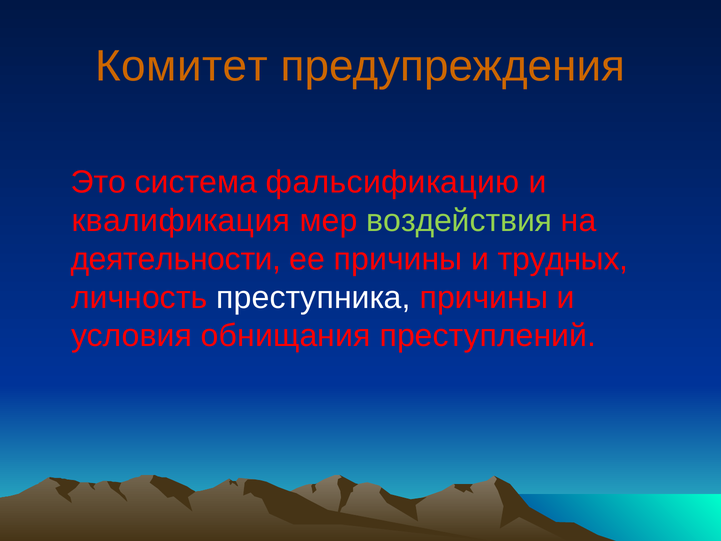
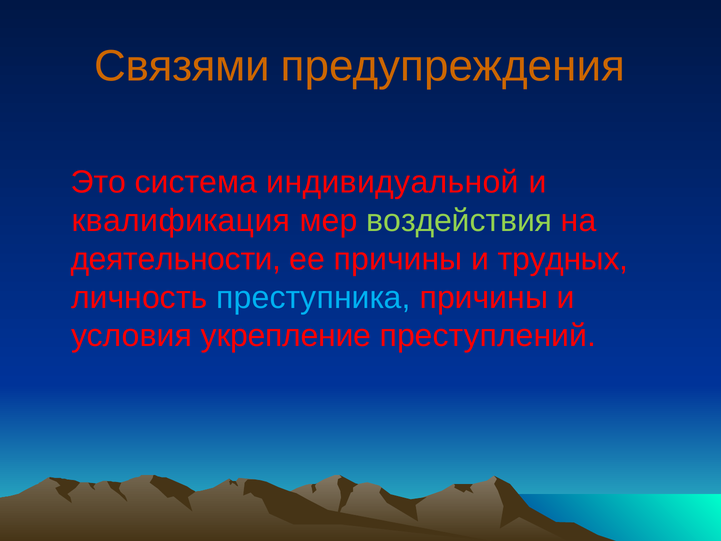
Комитет: Комитет -> Связями
фальсификацию: фальсификацию -> индивидуальной
преступника colour: white -> light blue
обнищания: обнищания -> укрепление
